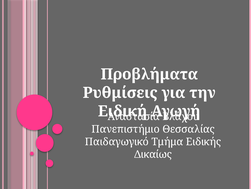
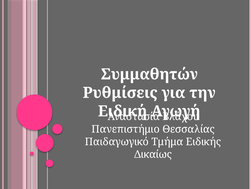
Προβλήματα: Προβλήματα -> Συμμαθητών
